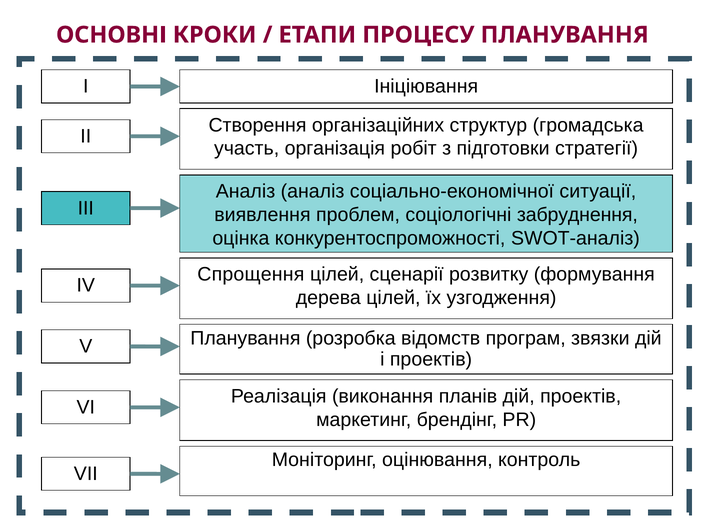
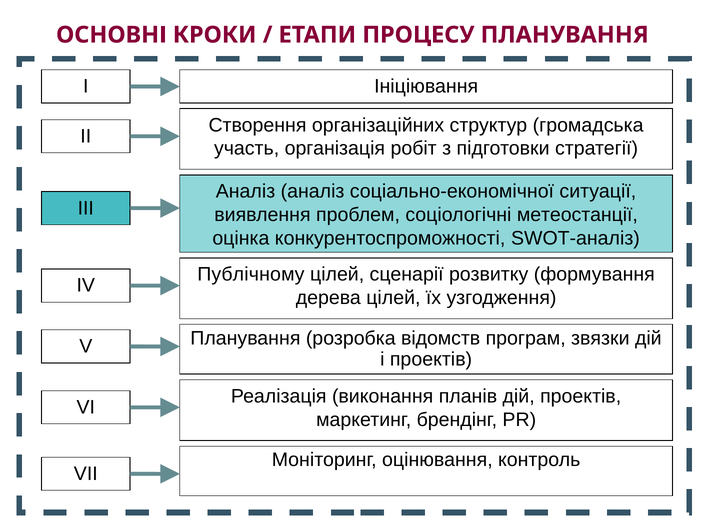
забруднення: забруднення -> метеостанції
Спрощення: Спрощення -> Публічному
